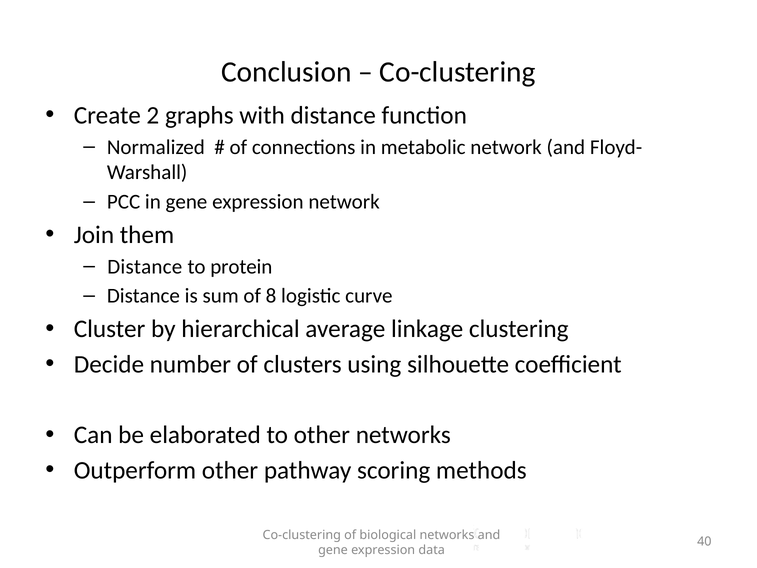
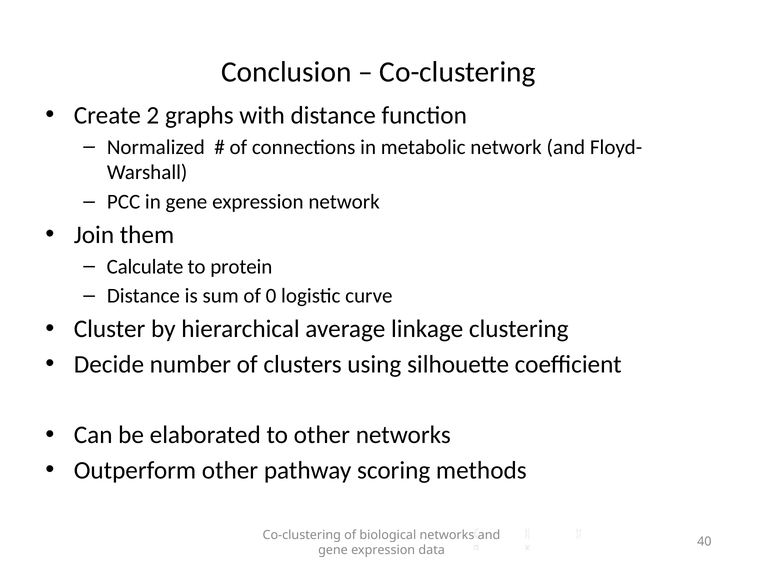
Distance at (145, 266): Distance -> Calculate
8: 8 -> 0
